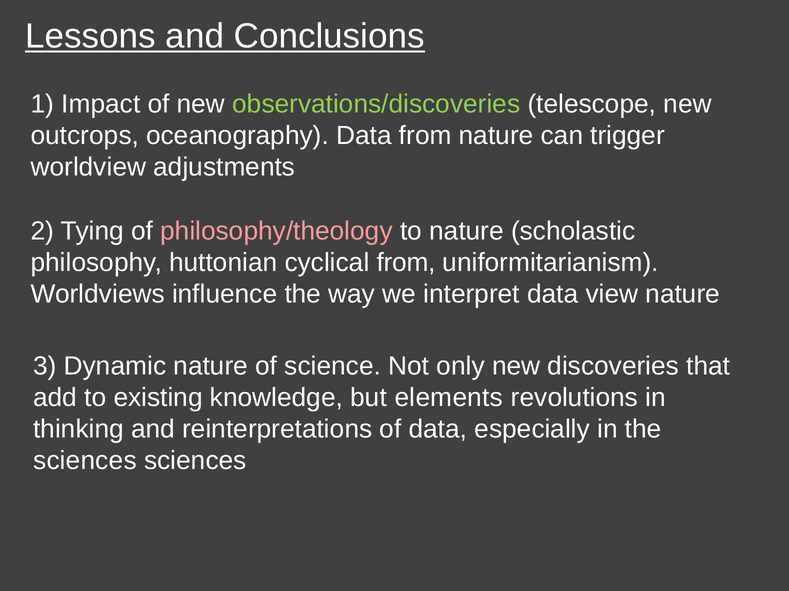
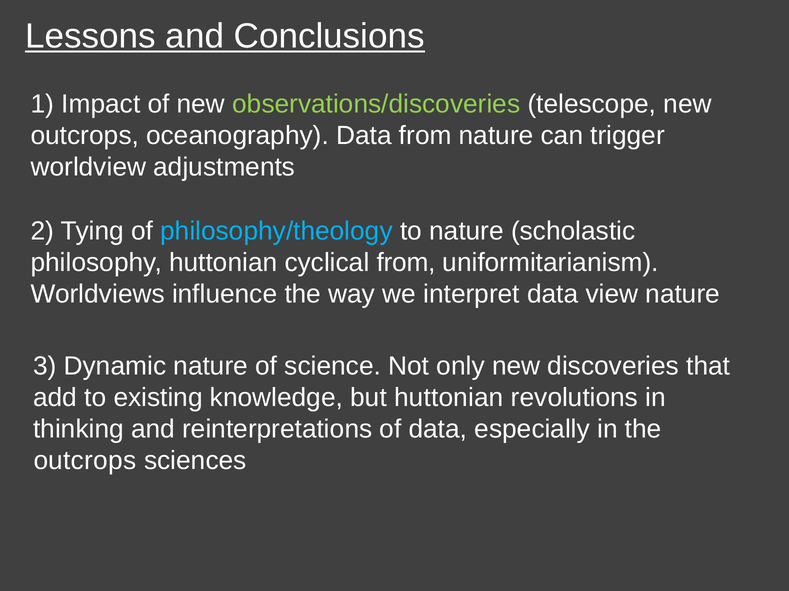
philosophy/theology colour: pink -> light blue
but elements: elements -> huttonian
sciences at (85, 461): sciences -> outcrops
